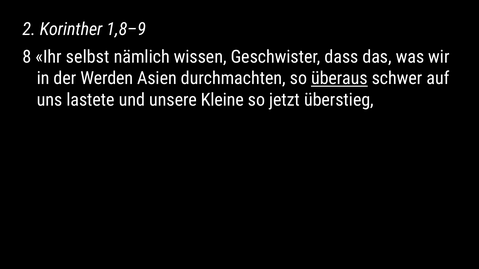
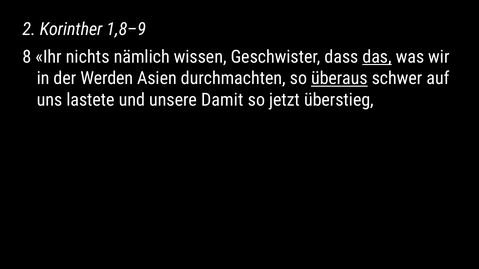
selbst: selbst -> nichts
das underline: none -> present
Kleine: Kleine -> Damit
